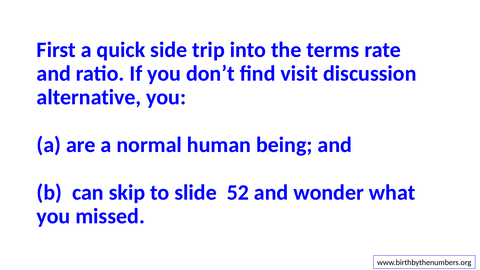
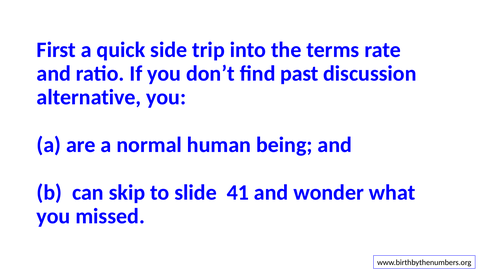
visit: visit -> past
52: 52 -> 41
